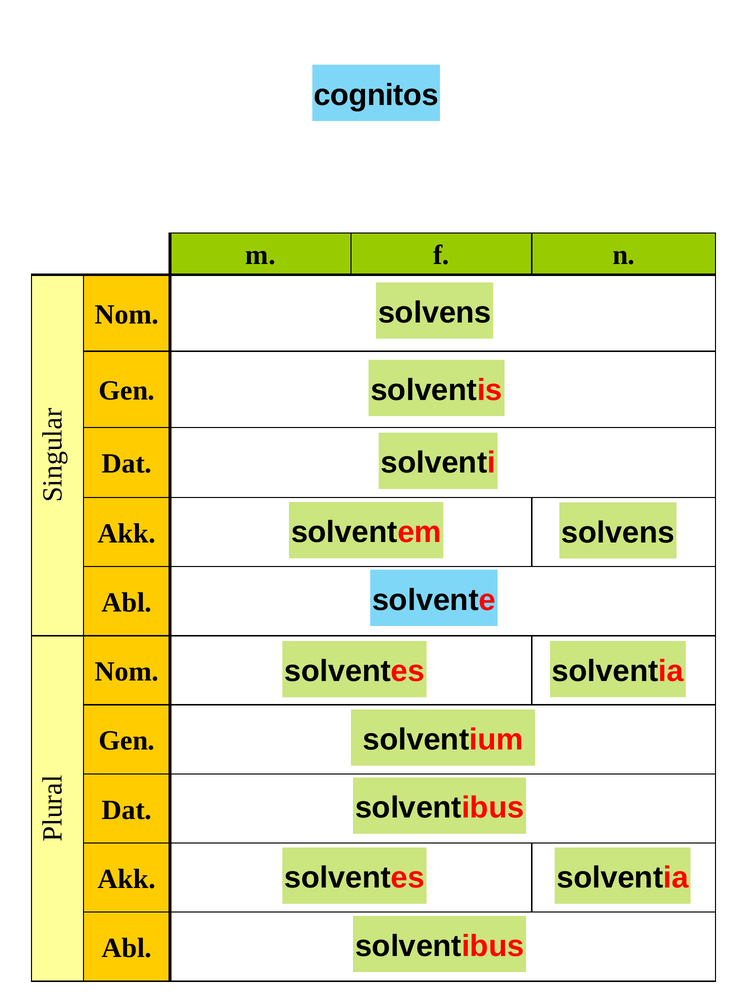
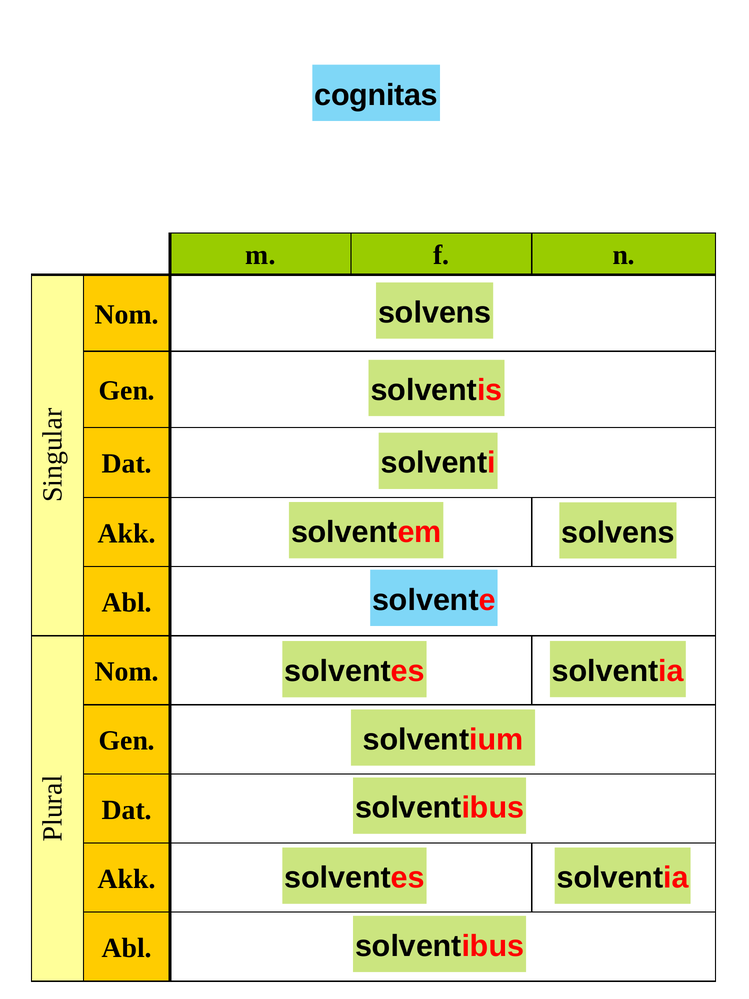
cognitos: cognitos -> cognitas
